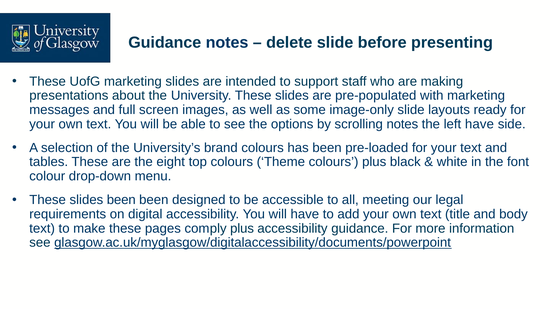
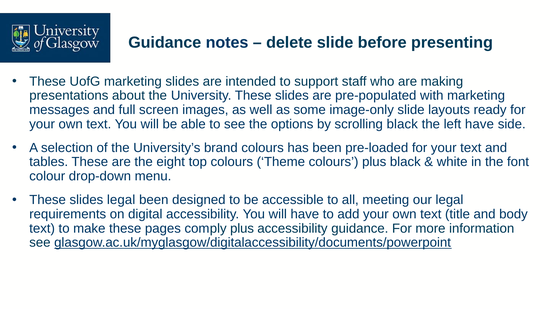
scrolling notes: notes -> black
slides been: been -> legal
